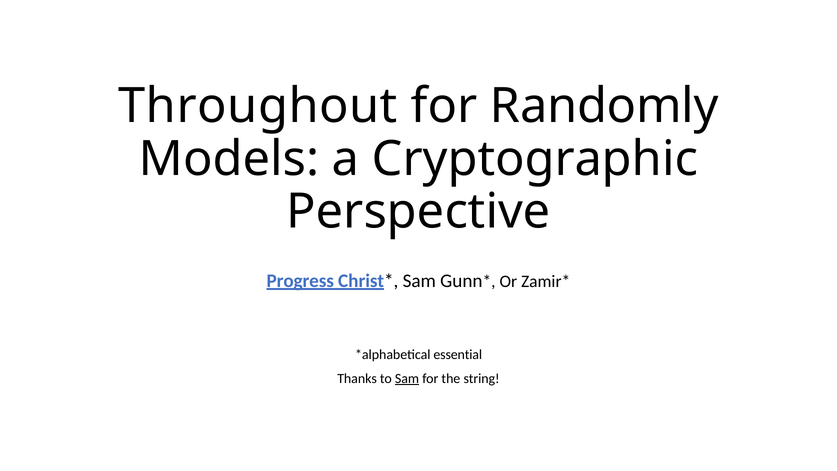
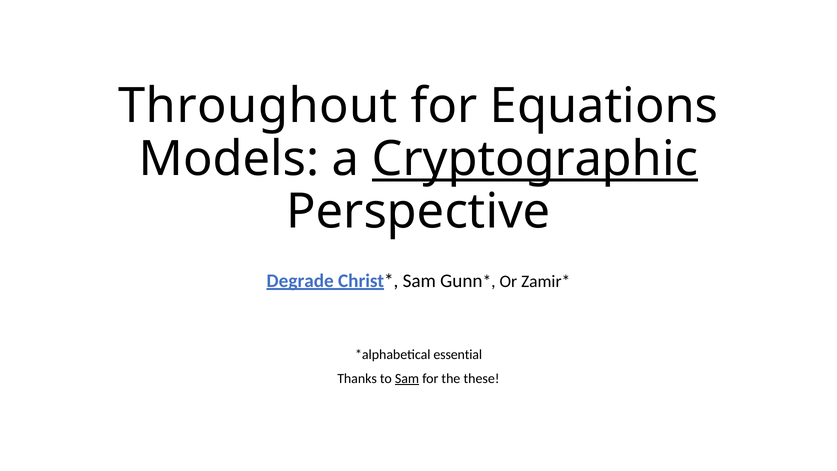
Randomly: Randomly -> Equations
Cryptographic underline: none -> present
Progress: Progress -> Degrade
string: string -> these
